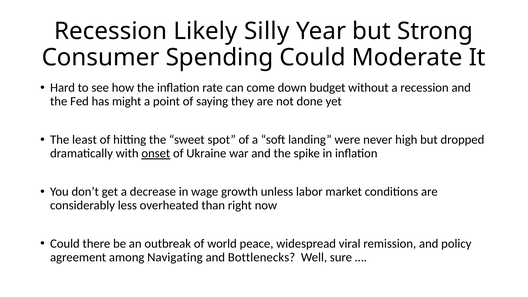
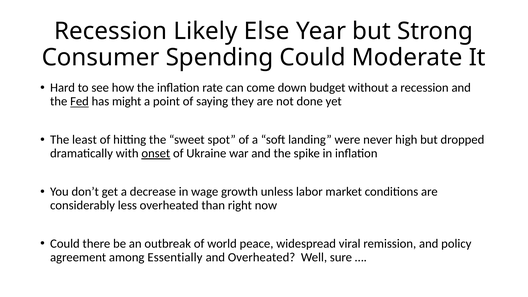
Silly: Silly -> Else
Fed underline: none -> present
Navigating: Navigating -> Essentially
and Bottlenecks: Bottlenecks -> Overheated
